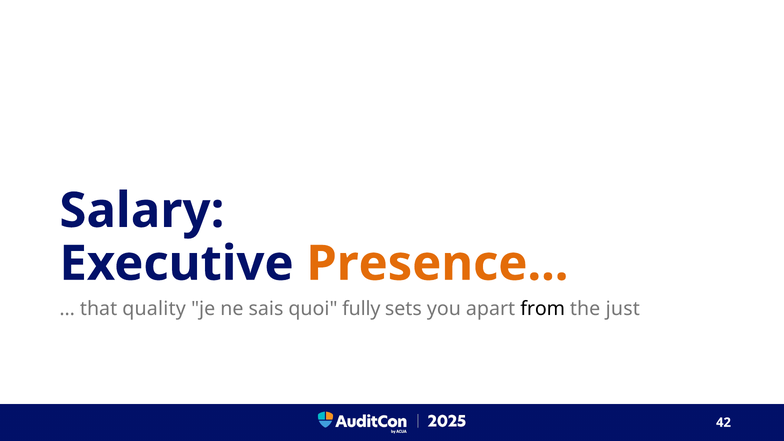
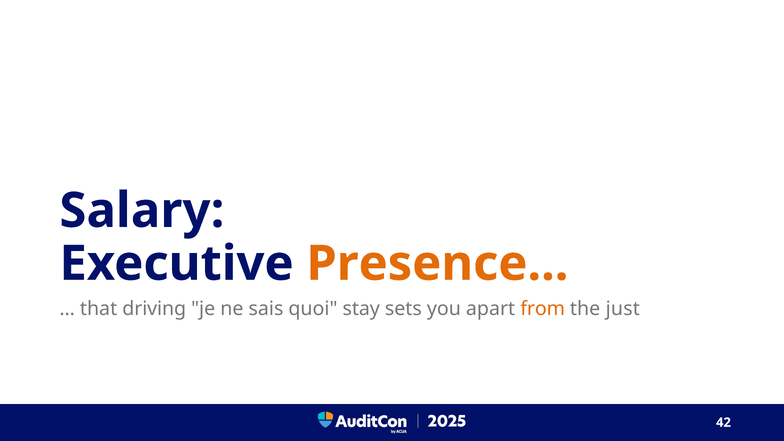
quality: quality -> driving
fully: fully -> stay
from colour: black -> orange
